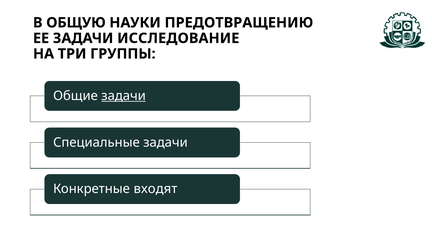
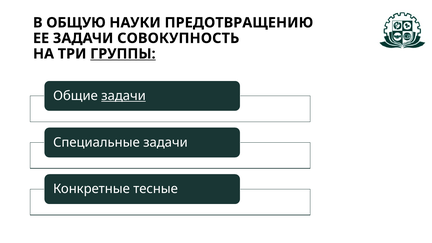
ИССЛЕДОВАНИЕ: ИССЛЕДОВАНИЕ -> СОВОКУПНОСТЬ
ГРУППЫ underline: none -> present
входят: входят -> тесные
